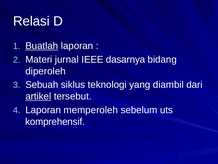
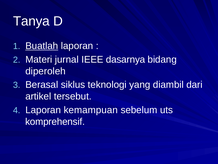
Relasi: Relasi -> Tanya
Sebuah: Sebuah -> Berasal
artikel underline: present -> none
memperoleh: memperoleh -> kemampuan
